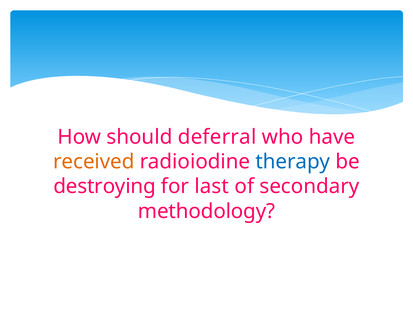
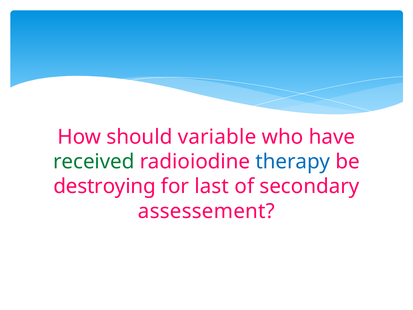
deferral: deferral -> variable
received colour: orange -> green
methodology: methodology -> assessement
